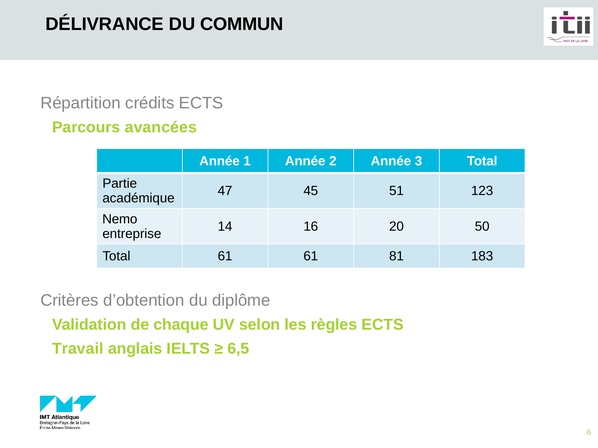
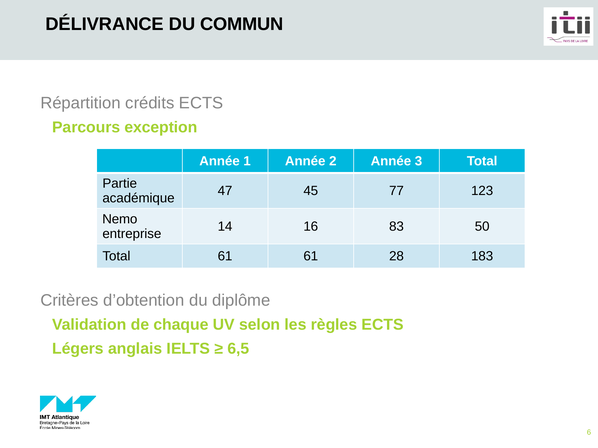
avancées: avancées -> exception
51: 51 -> 77
20: 20 -> 83
81: 81 -> 28
Travail: Travail -> Légers
